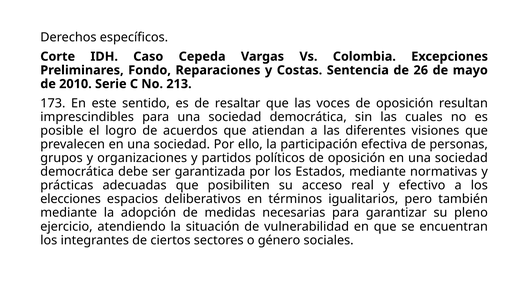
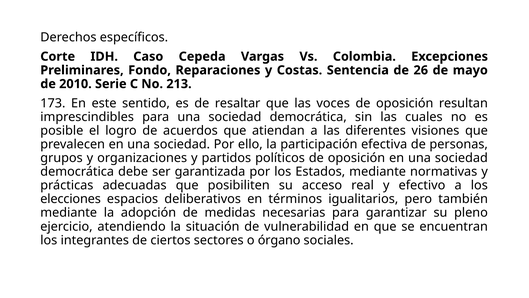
género: género -> órgano
